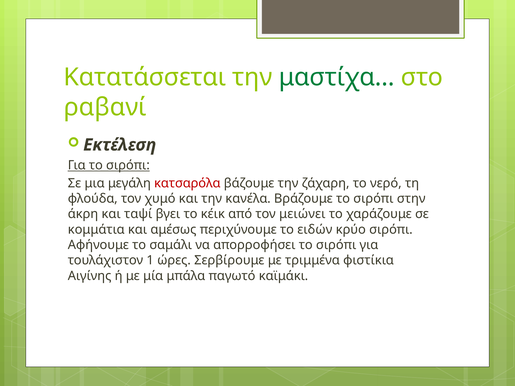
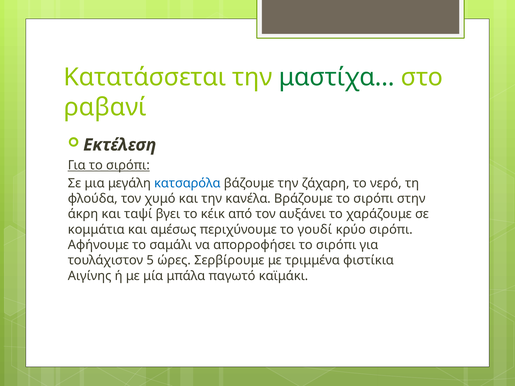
κατσαρόλα colour: red -> blue
μειώνει: μειώνει -> αυξάνει
ειδών: ειδών -> γουδί
1: 1 -> 5
